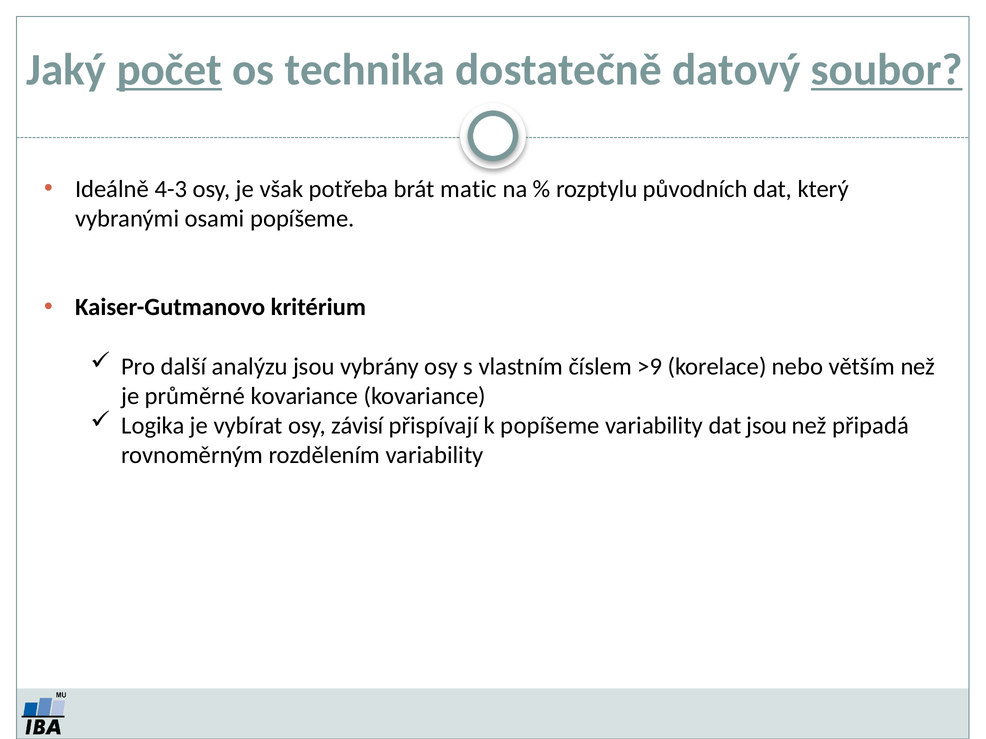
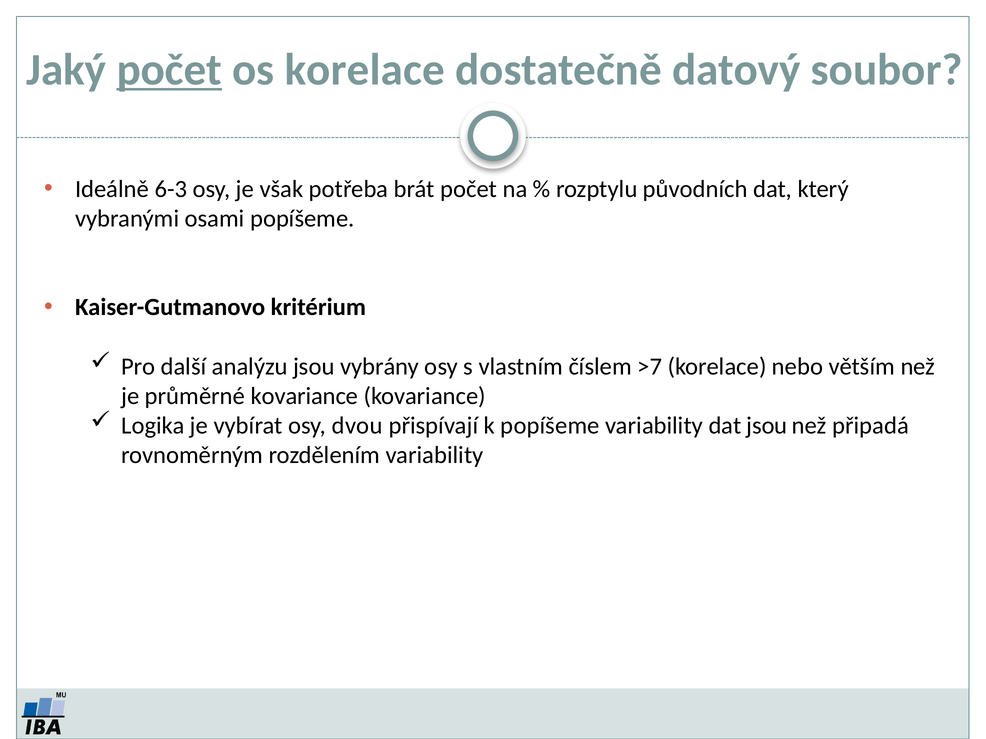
os technika: technika -> korelace
soubor underline: present -> none
4-3: 4-3 -> 6-3
brát matic: matic -> počet
>9: >9 -> >7
závisí: závisí -> dvou
